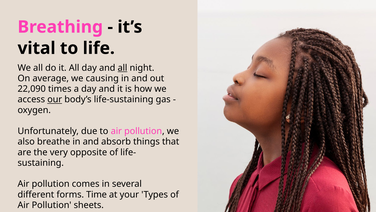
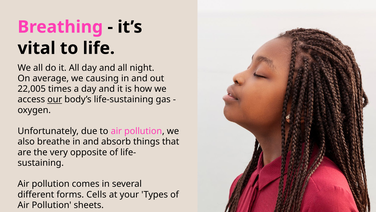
all at (122, 68) underline: present -> none
22,090: 22,090 -> 22,005
Time: Time -> Cells
